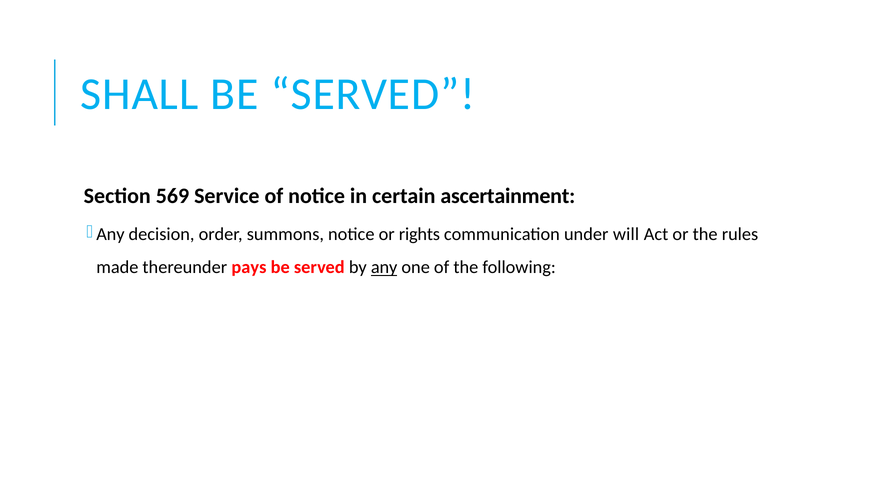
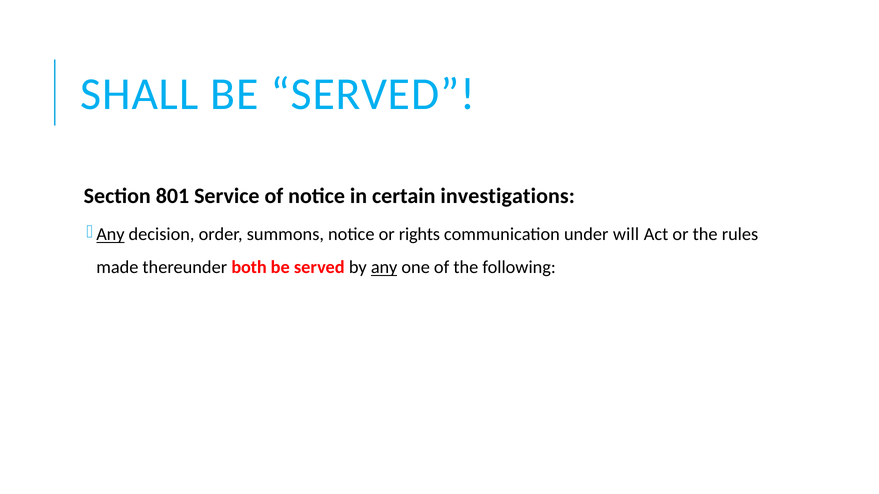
569: 569 -> 801
ascertainment: ascertainment -> investigations
Any at (110, 235) underline: none -> present
pays: pays -> both
